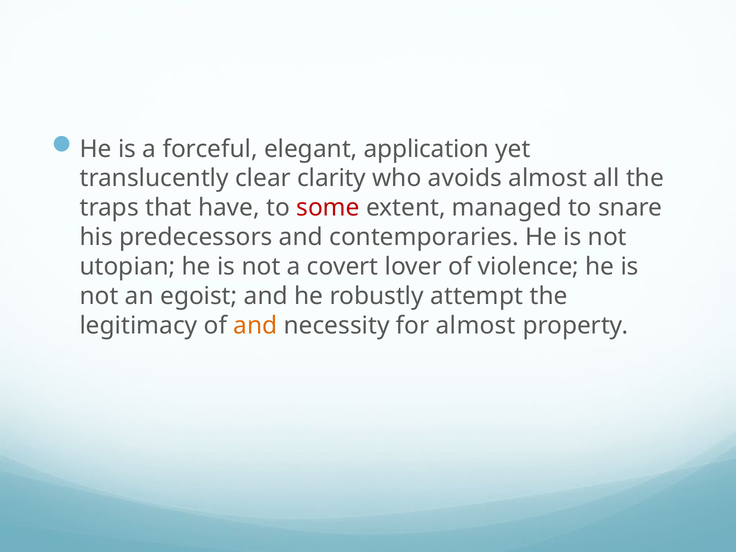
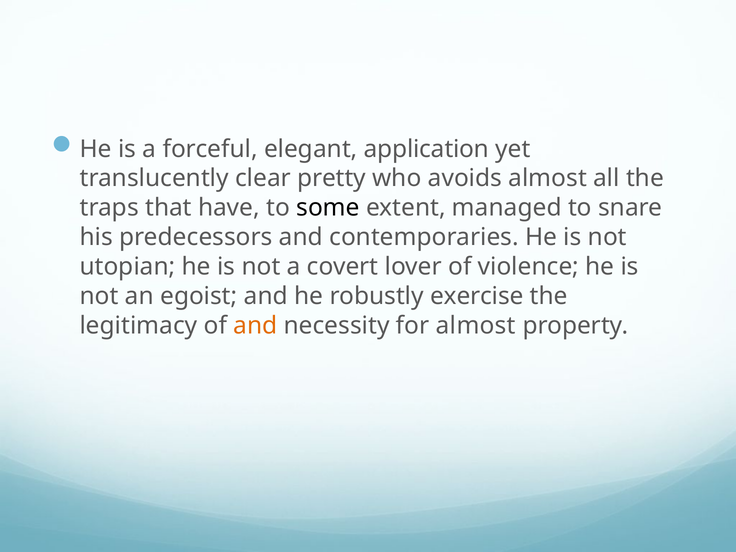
clarity: clarity -> pretty
some colour: red -> black
attempt: attempt -> exercise
